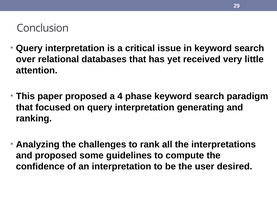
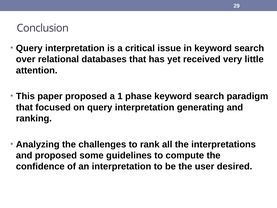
4: 4 -> 1
